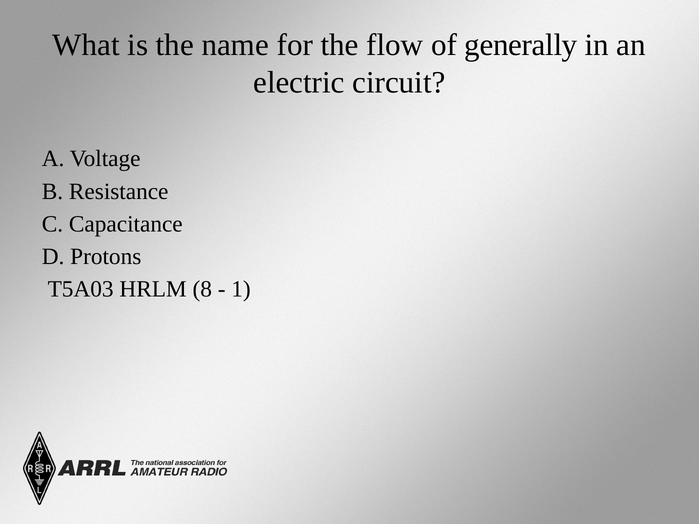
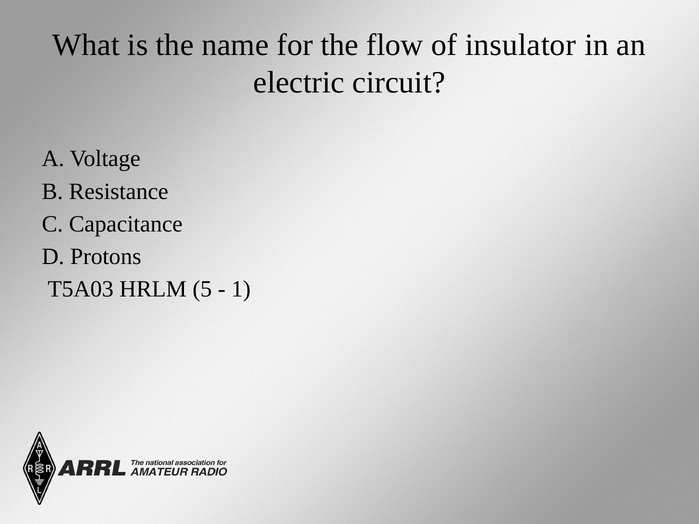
generally: generally -> insulator
8: 8 -> 5
